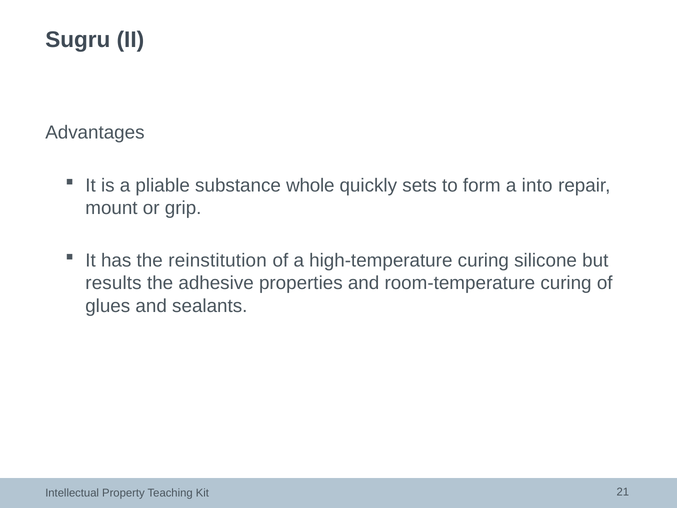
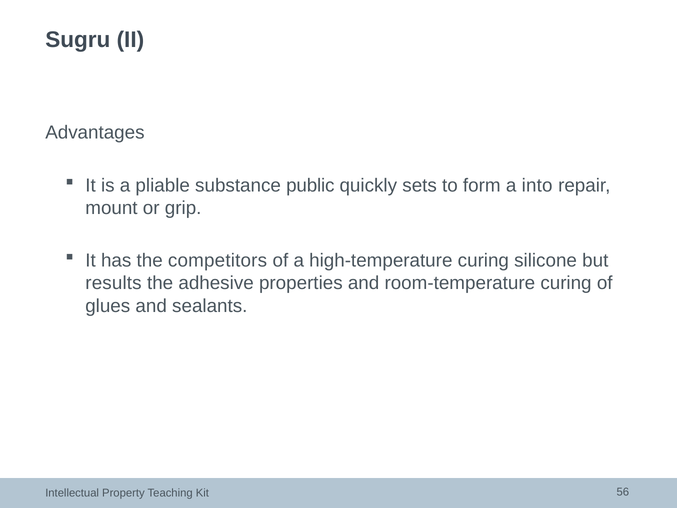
whole: whole -> public
reinstitution: reinstitution -> competitors
21: 21 -> 56
